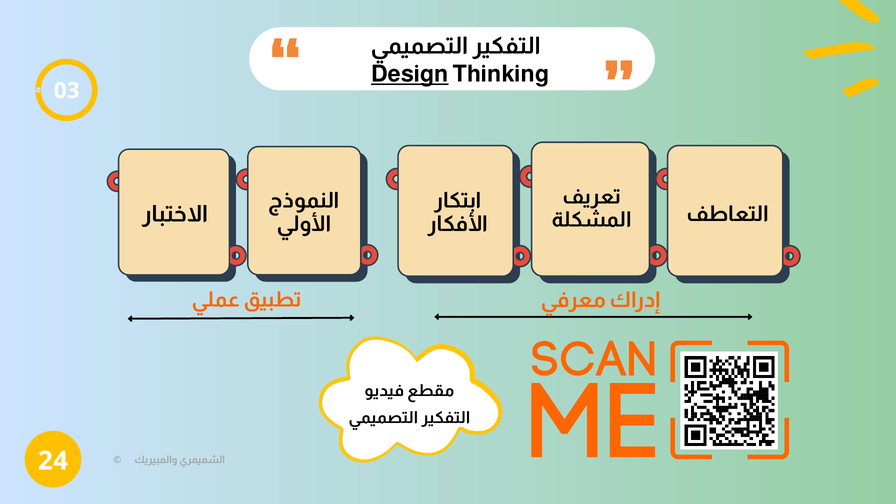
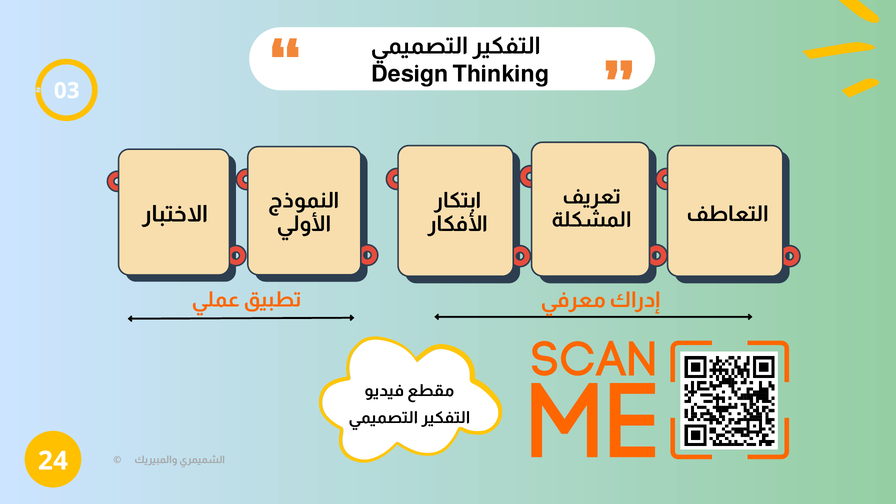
Design underline: present -> none
